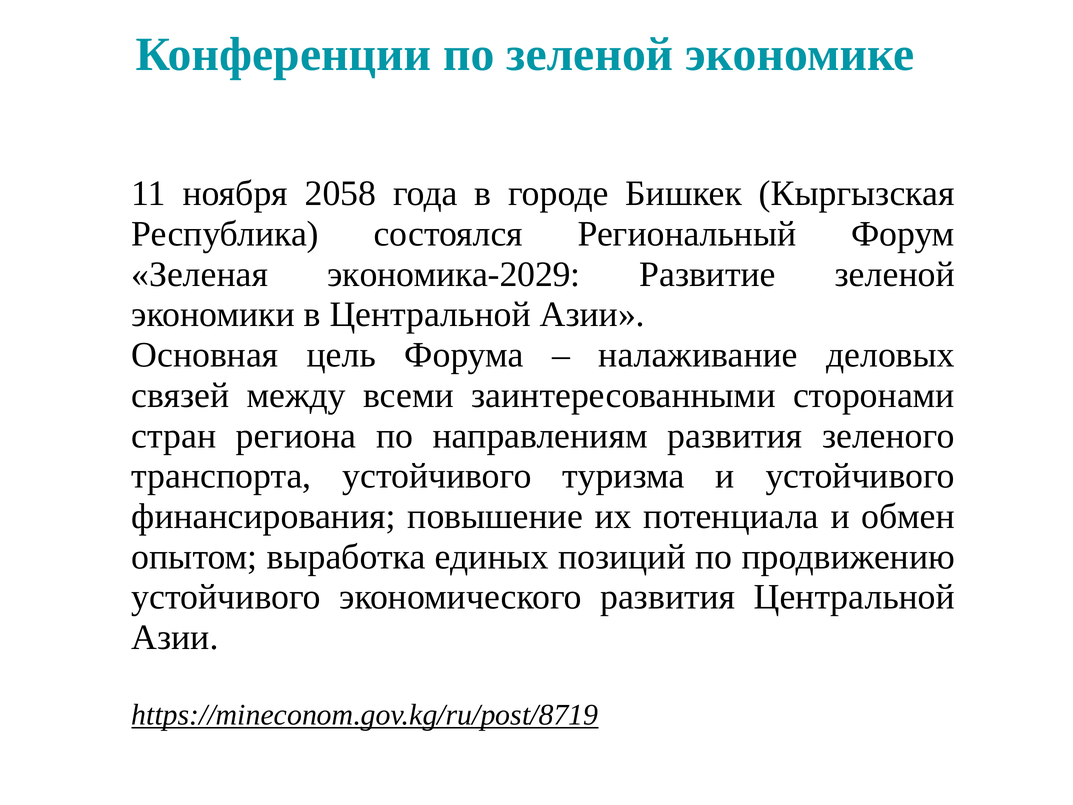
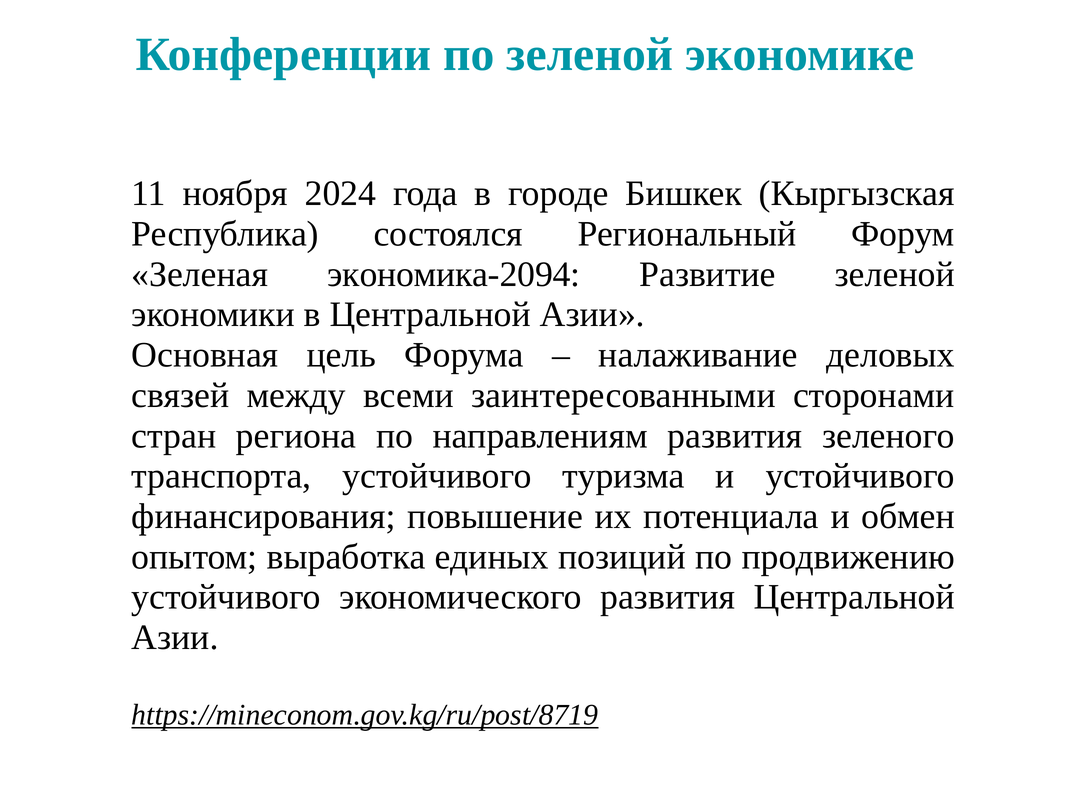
2058: 2058 -> 2024
экономика-2029: экономика-2029 -> экономика-2094
